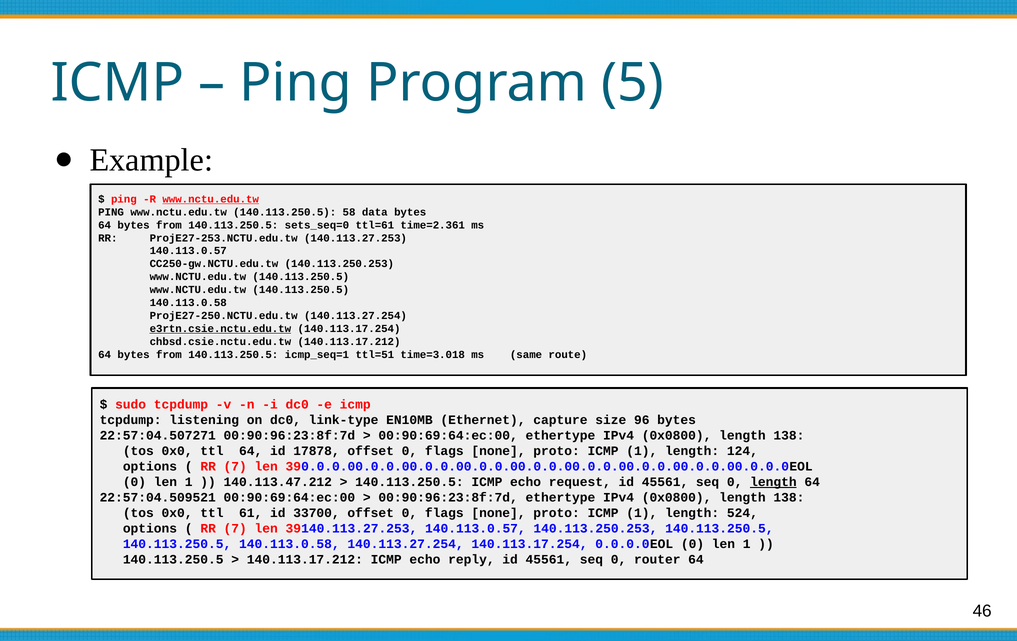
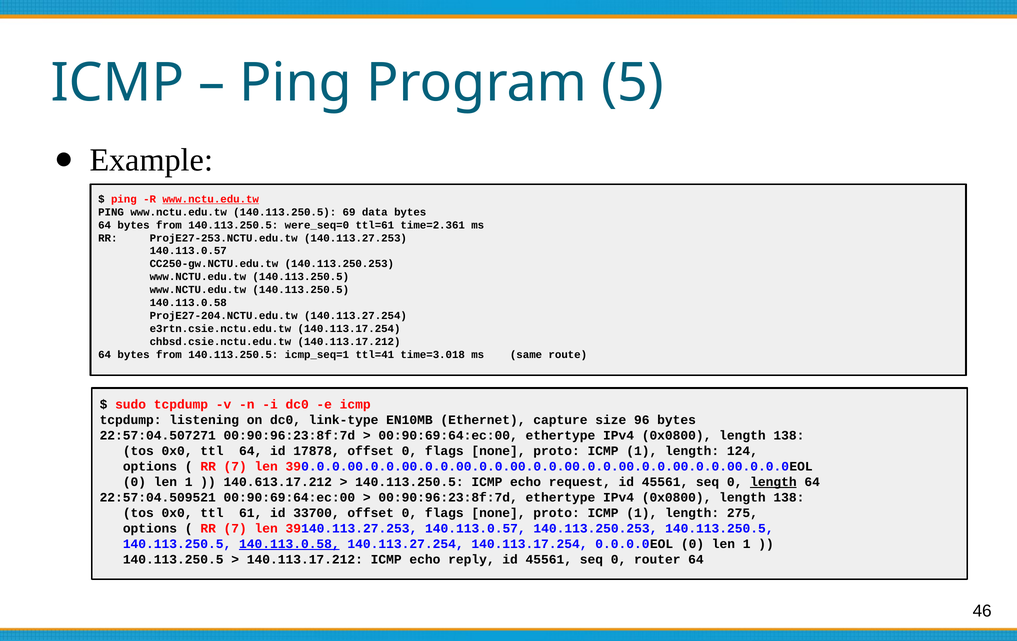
58: 58 -> 69
sets_seq=0: sets_seq=0 -> were_seq=0
ProjE27-250.NCTU.edu.tw: ProjE27-250.NCTU.edu.tw -> ProjE27-204.NCTU.edu.tw
e3rtn.csie.nctu.edu.tw underline: present -> none
ttl=51: ttl=51 -> ttl=41
140.113.47.212: 140.113.47.212 -> 140.613.17.212
524: 524 -> 275
140.113.0.58 at (289, 544) underline: none -> present
